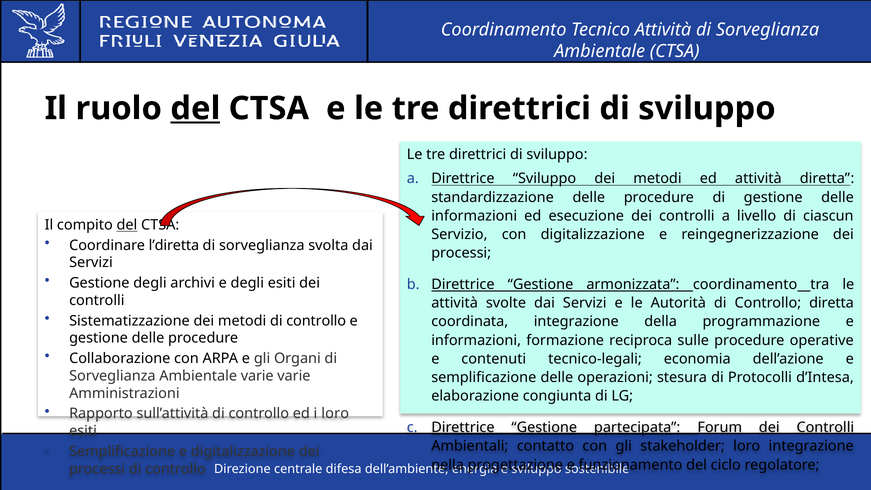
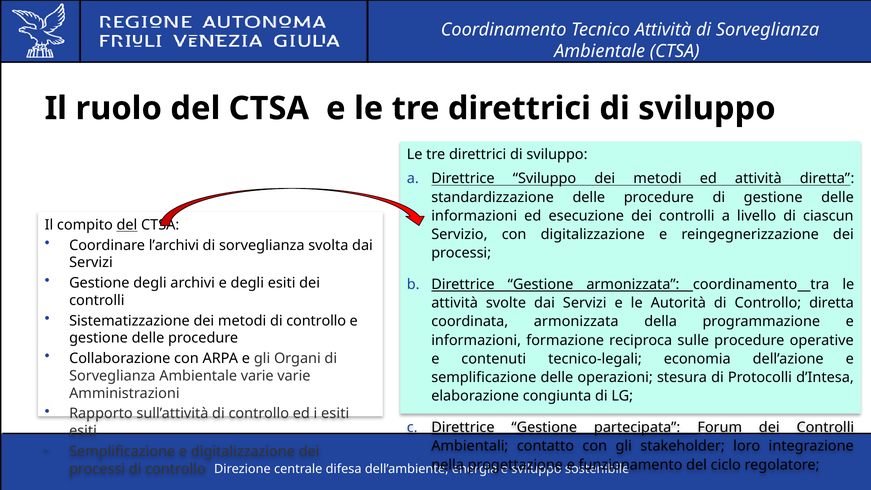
del at (195, 108) underline: present -> none
l’diretta: l’diretta -> l’archivi
coordinata integrazione: integrazione -> armonizzata
i loro: loro -> esiti
